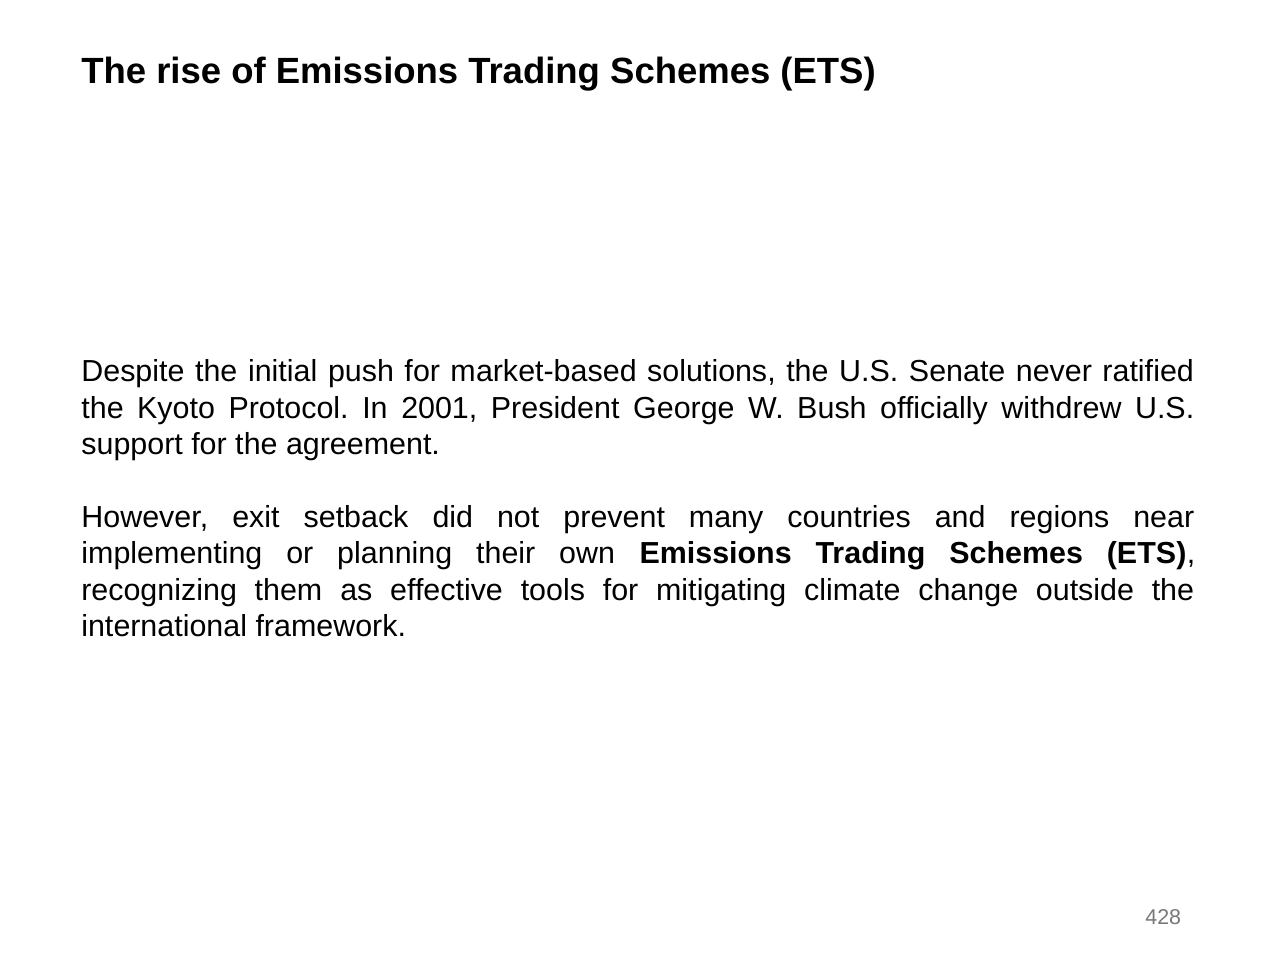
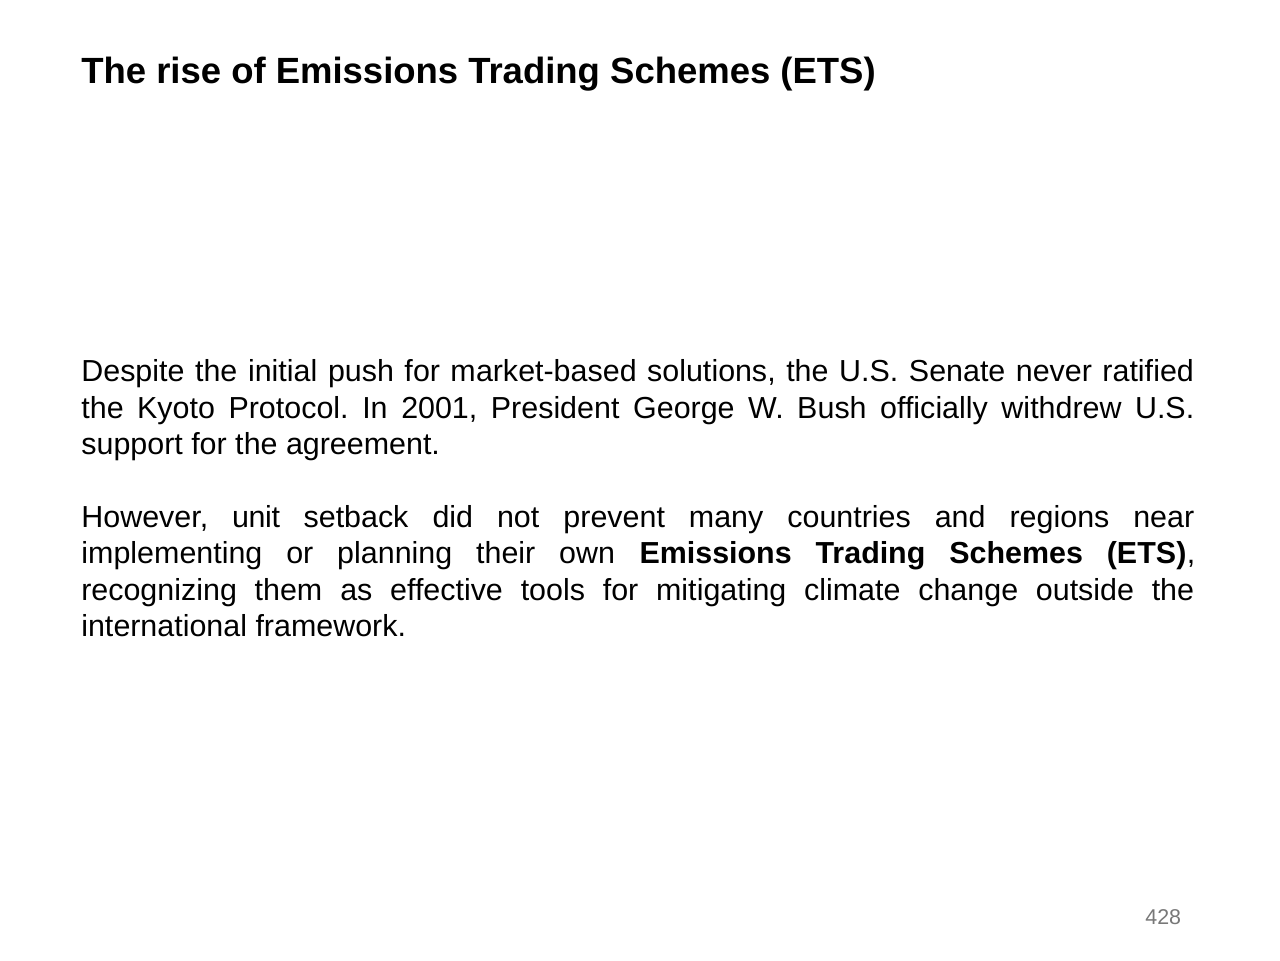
exit: exit -> unit
